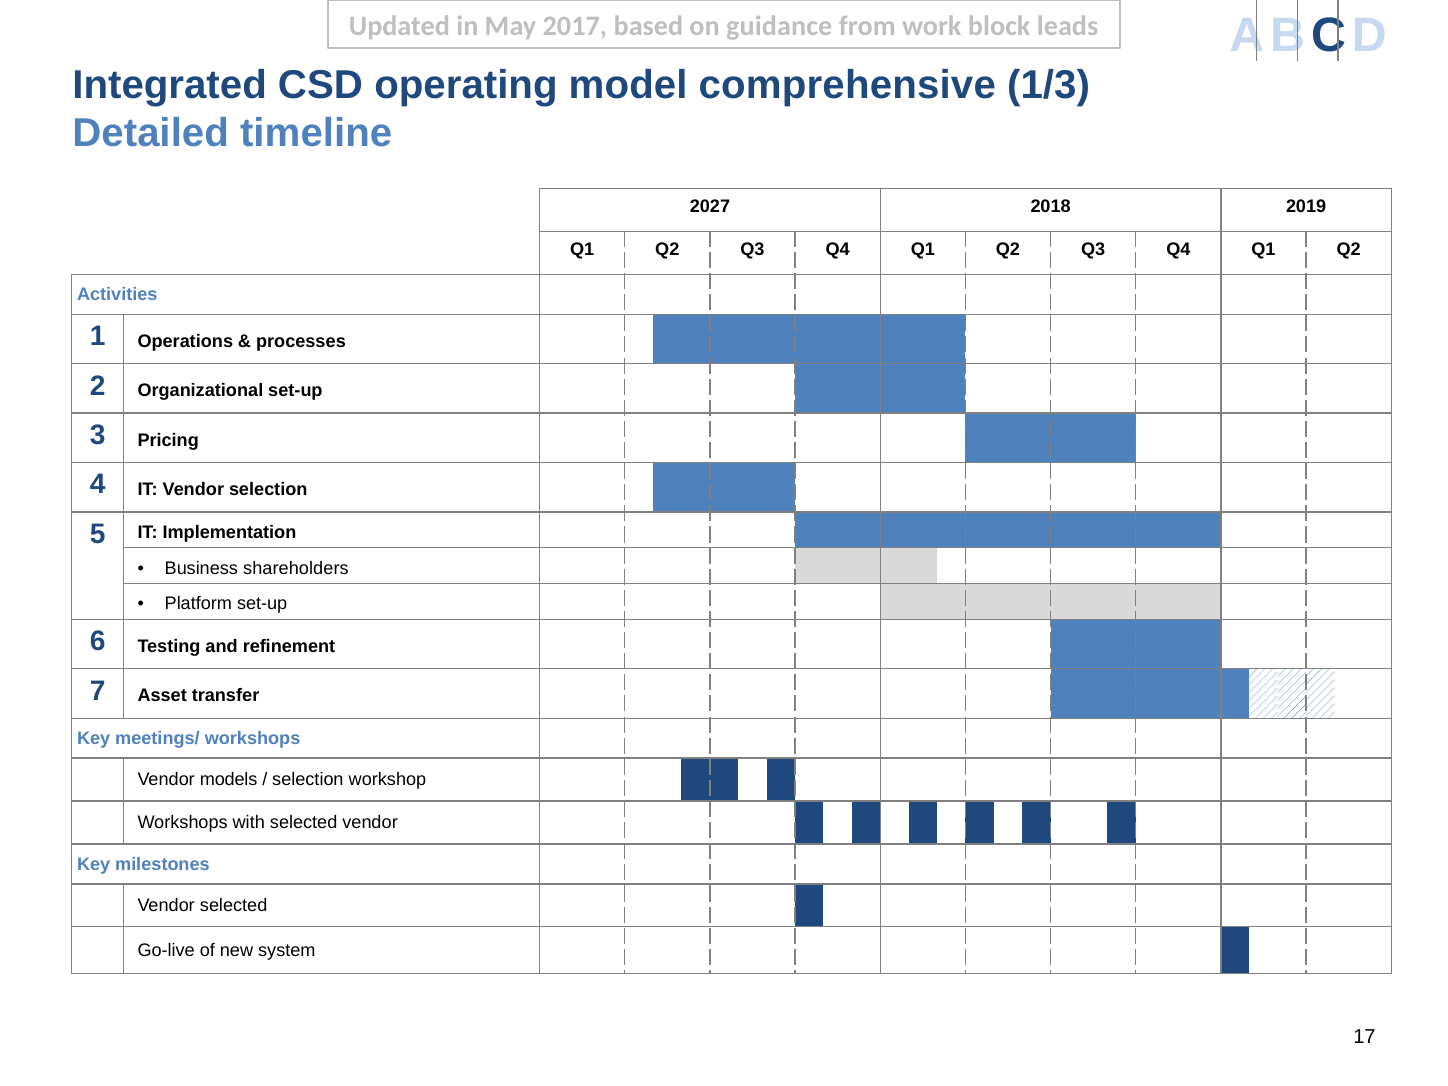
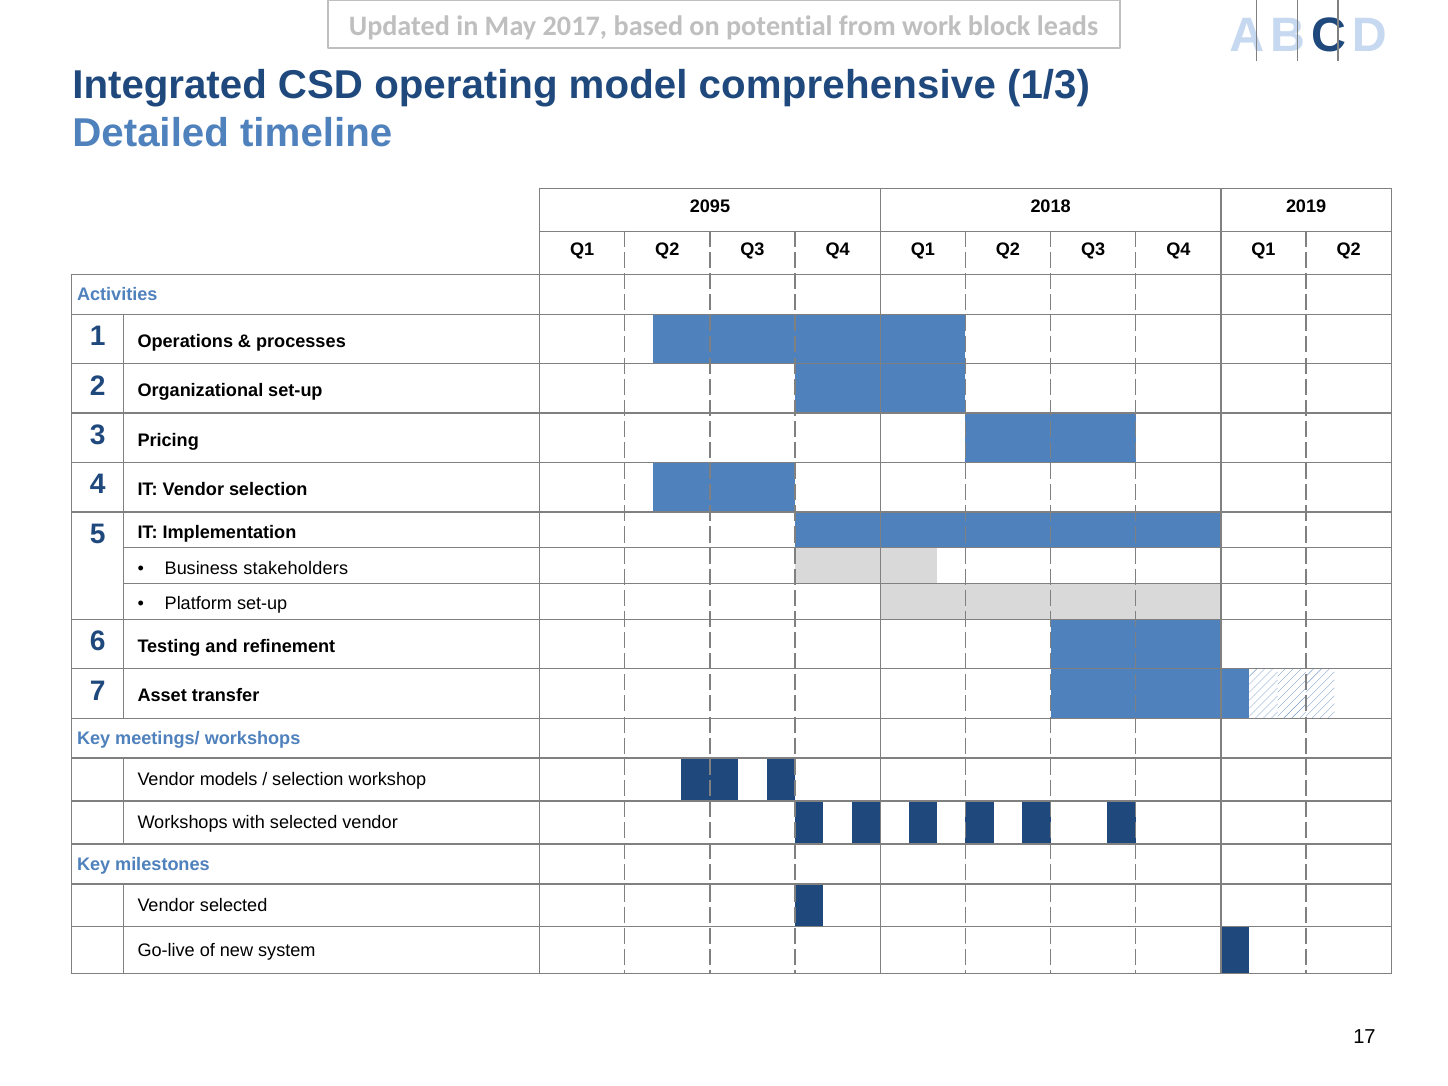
guidance: guidance -> potential
2027: 2027 -> 2095
shareholders: shareholders -> stakeholders
